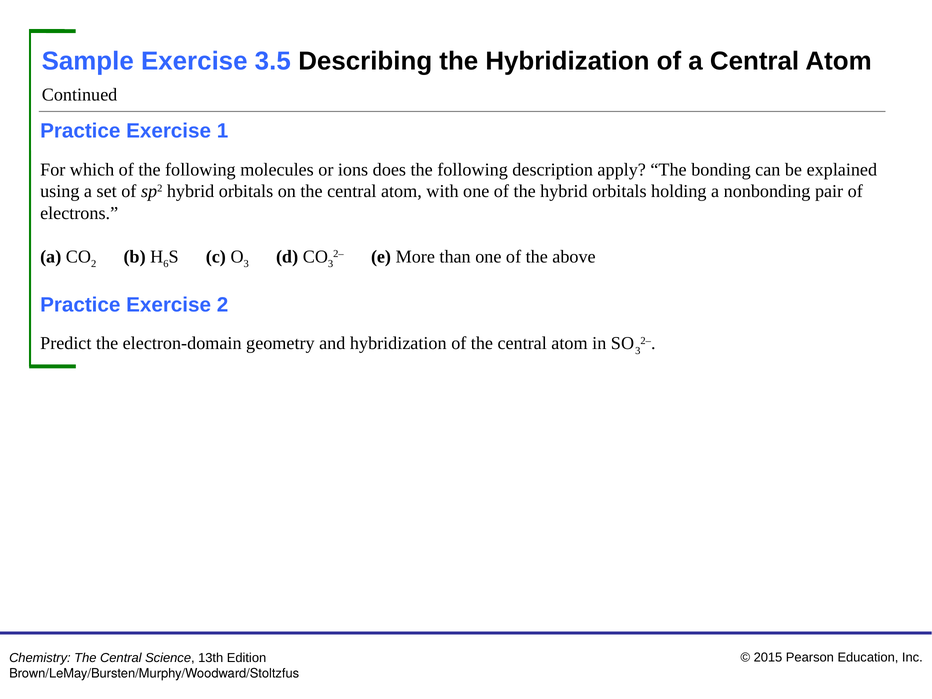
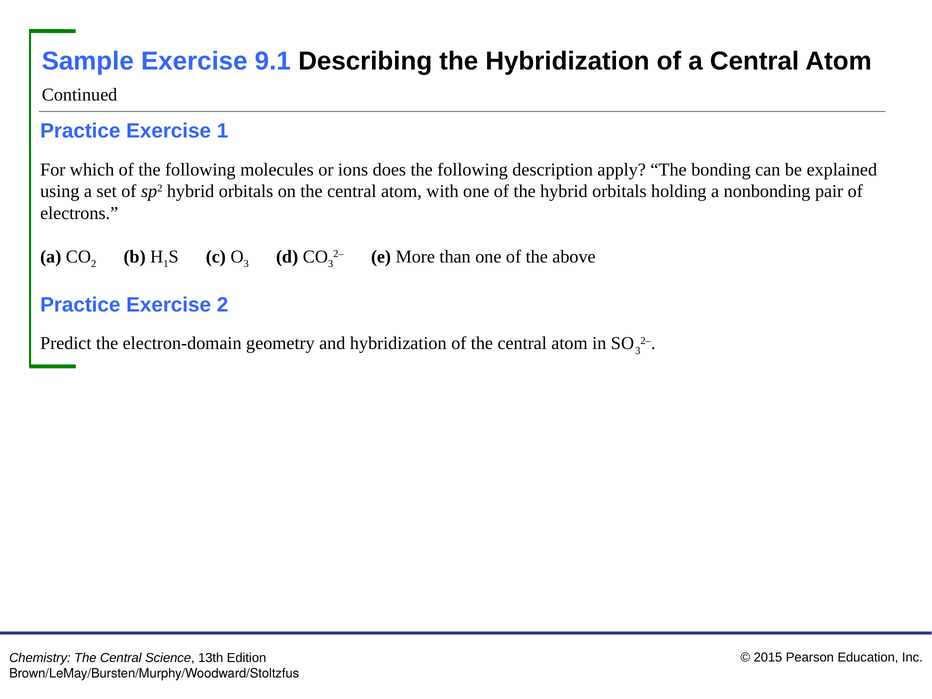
3.5: 3.5 -> 9.1
6 at (166, 264): 6 -> 1
